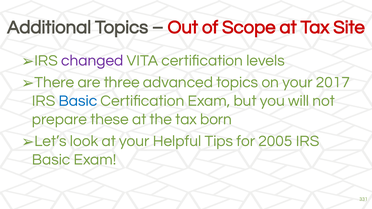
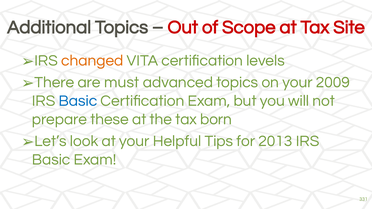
changed colour: purple -> orange
three: three -> must
2017: 2017 -> 2009
2005: 2005 -> 2013
